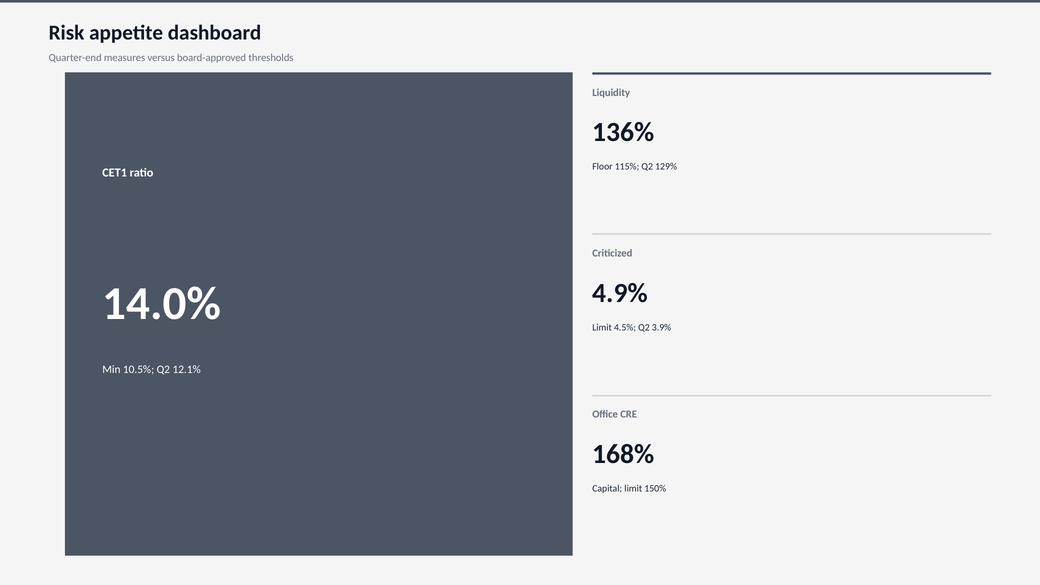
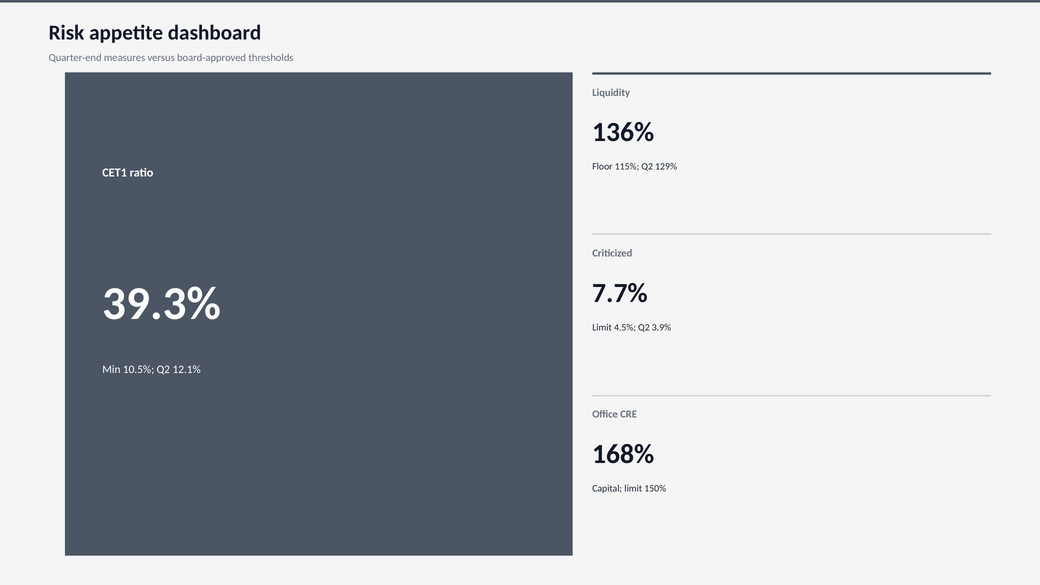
4.9%: 4.9% -> 7.7%
14.0%: 14.0% -> 39.3%
